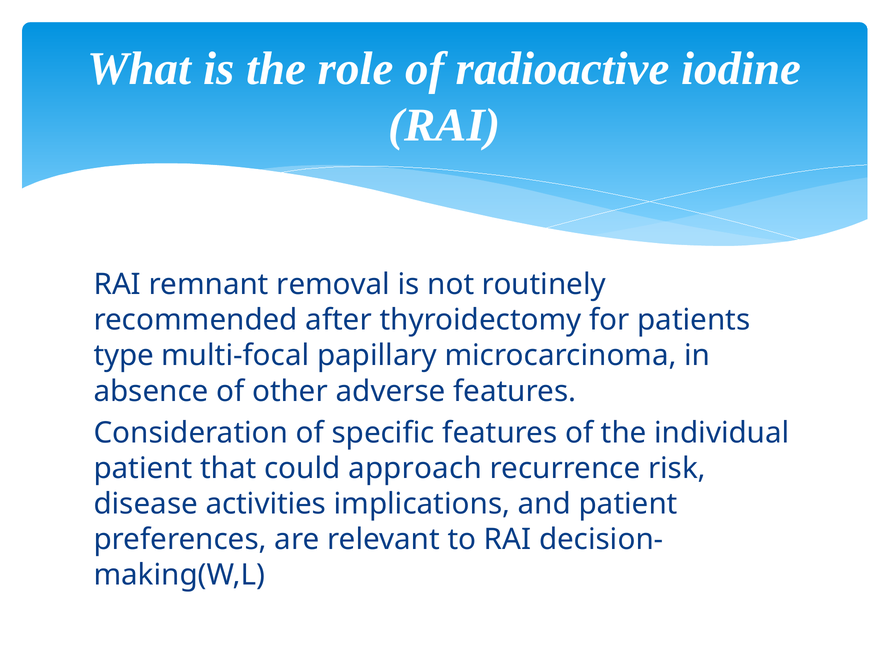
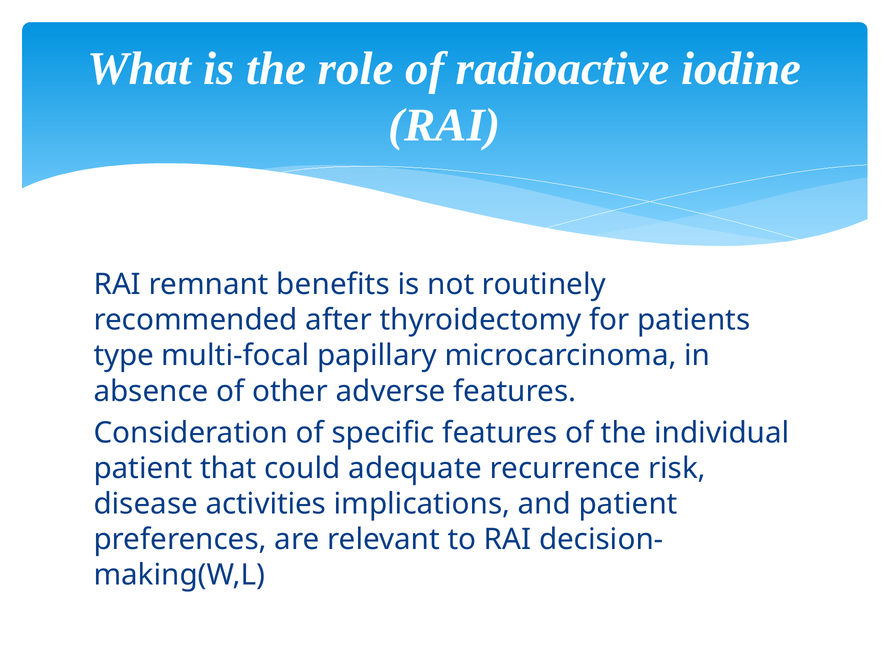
removal: removal -> benefits
approach: approach -> adequate
